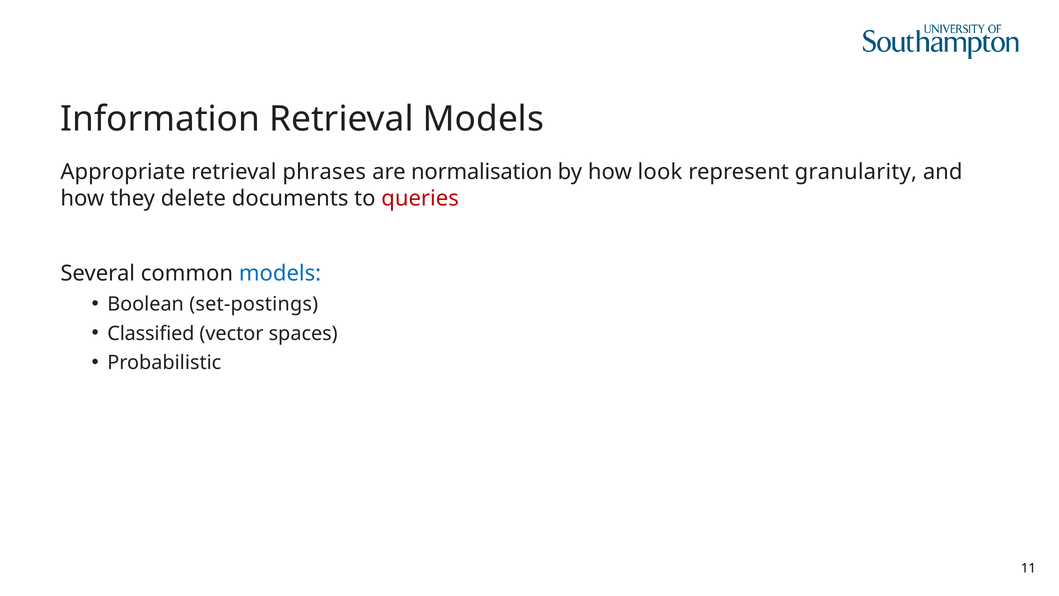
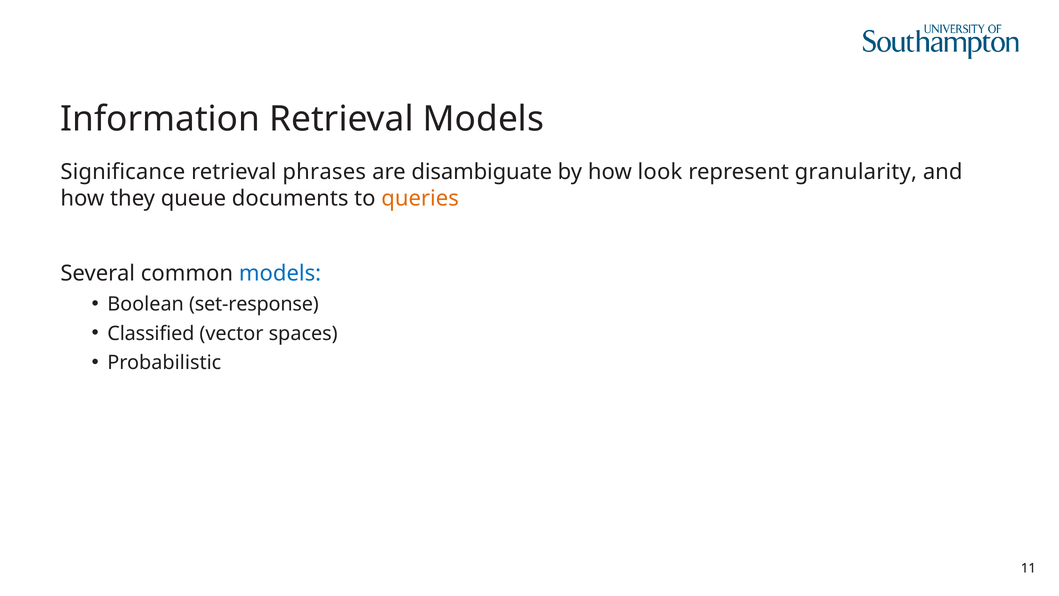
Appropriate: Appropriate -> Significance
normalisation: normalisation -> disambiguate
delete: delete -> queue
queries colour: red -> orange
set-postings: set-postings -> set-response
